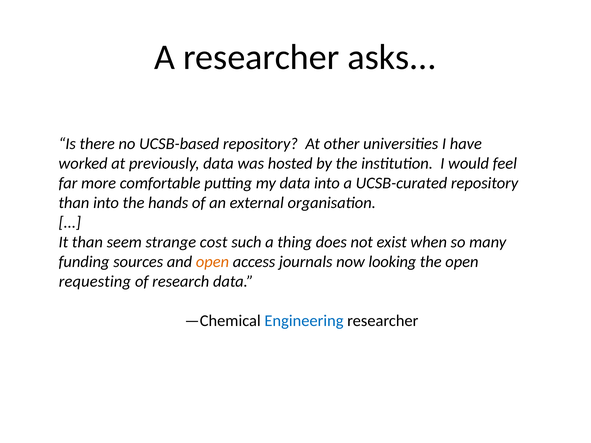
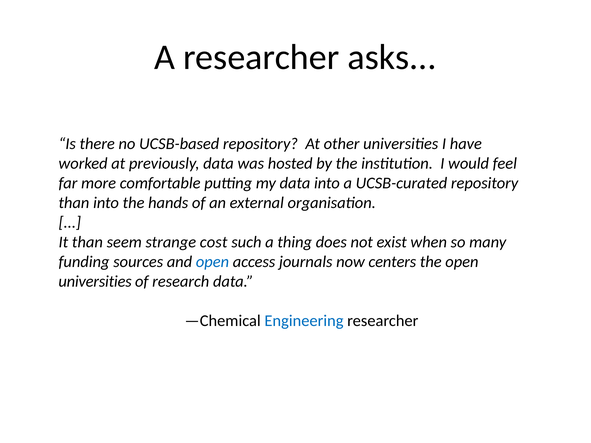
open at (212, 262) colour: orange -> blue
looking: looking -> centers
requesting at (95, 282): requesting -> universities
